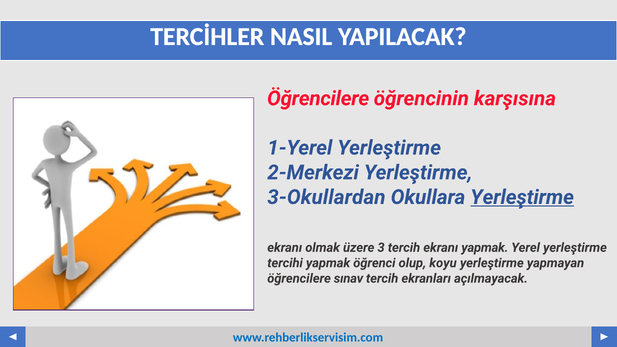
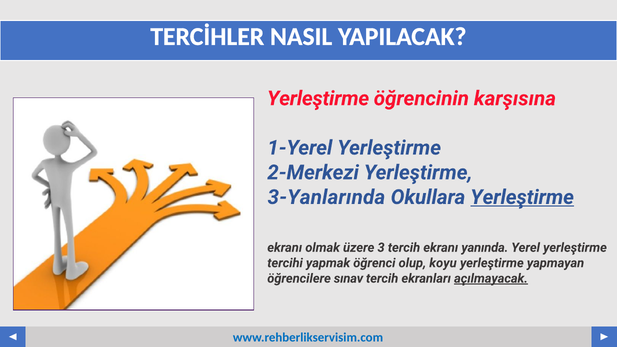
Öğrencilere at (318, 98): Öğrencilere -> Yerleştirme
3-Okullardan: 3-Okullardan -> 3-Yanlarında
ekranı yapmak: yapmak -> yanında
açılmayacak underline: none -> present
